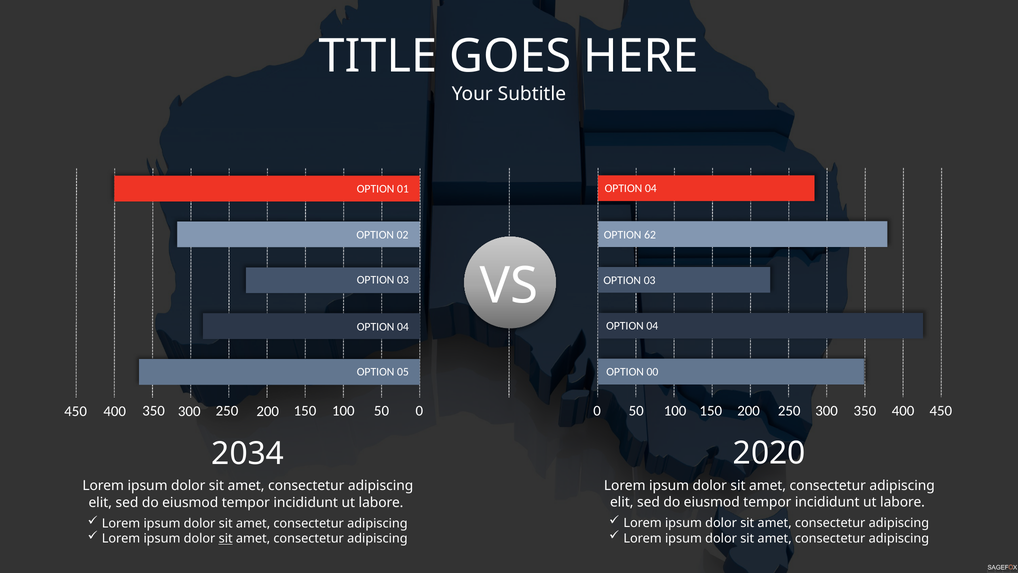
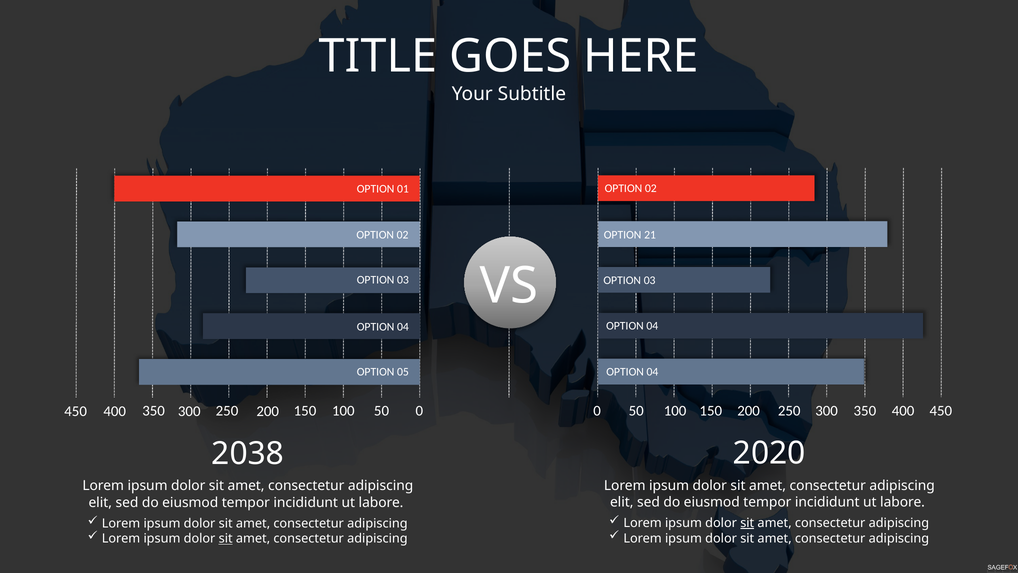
04 at (651, 188): 04 -> 02
62: 62 -> 21
00 at (653, 372): 00 -> 04
2034: 2034 -> 2038
sit at (747, 523) underline: none -> present
